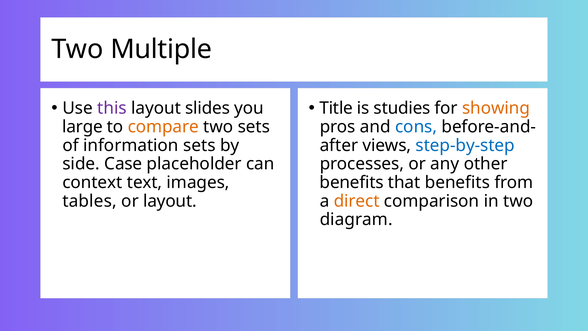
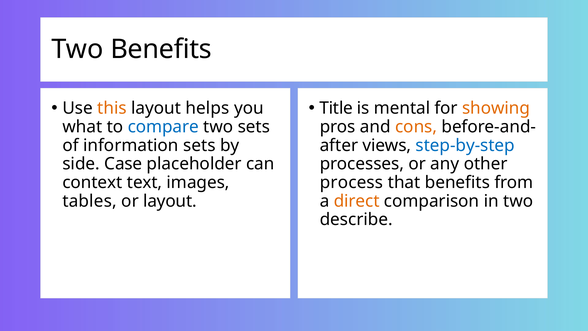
Two Multiple: Multiple -> Benefits
this colour: purple -> orange
slides: slides -> helps
studies: studies -> mental
large: large -> what
compare colour: orange -> blue
cons colour: blue -> orange
benefits at (352, 182): benefits -> process
diagram: diagram -> describe
